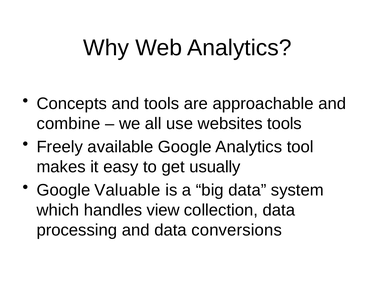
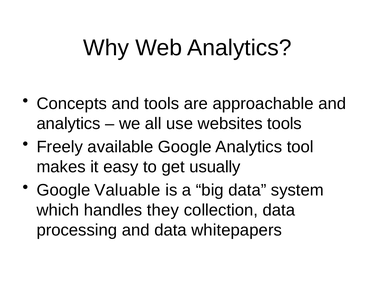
combine at (68, 124): combine -> analytics
view: view -> they
conversions: conversions -> whitepapers
